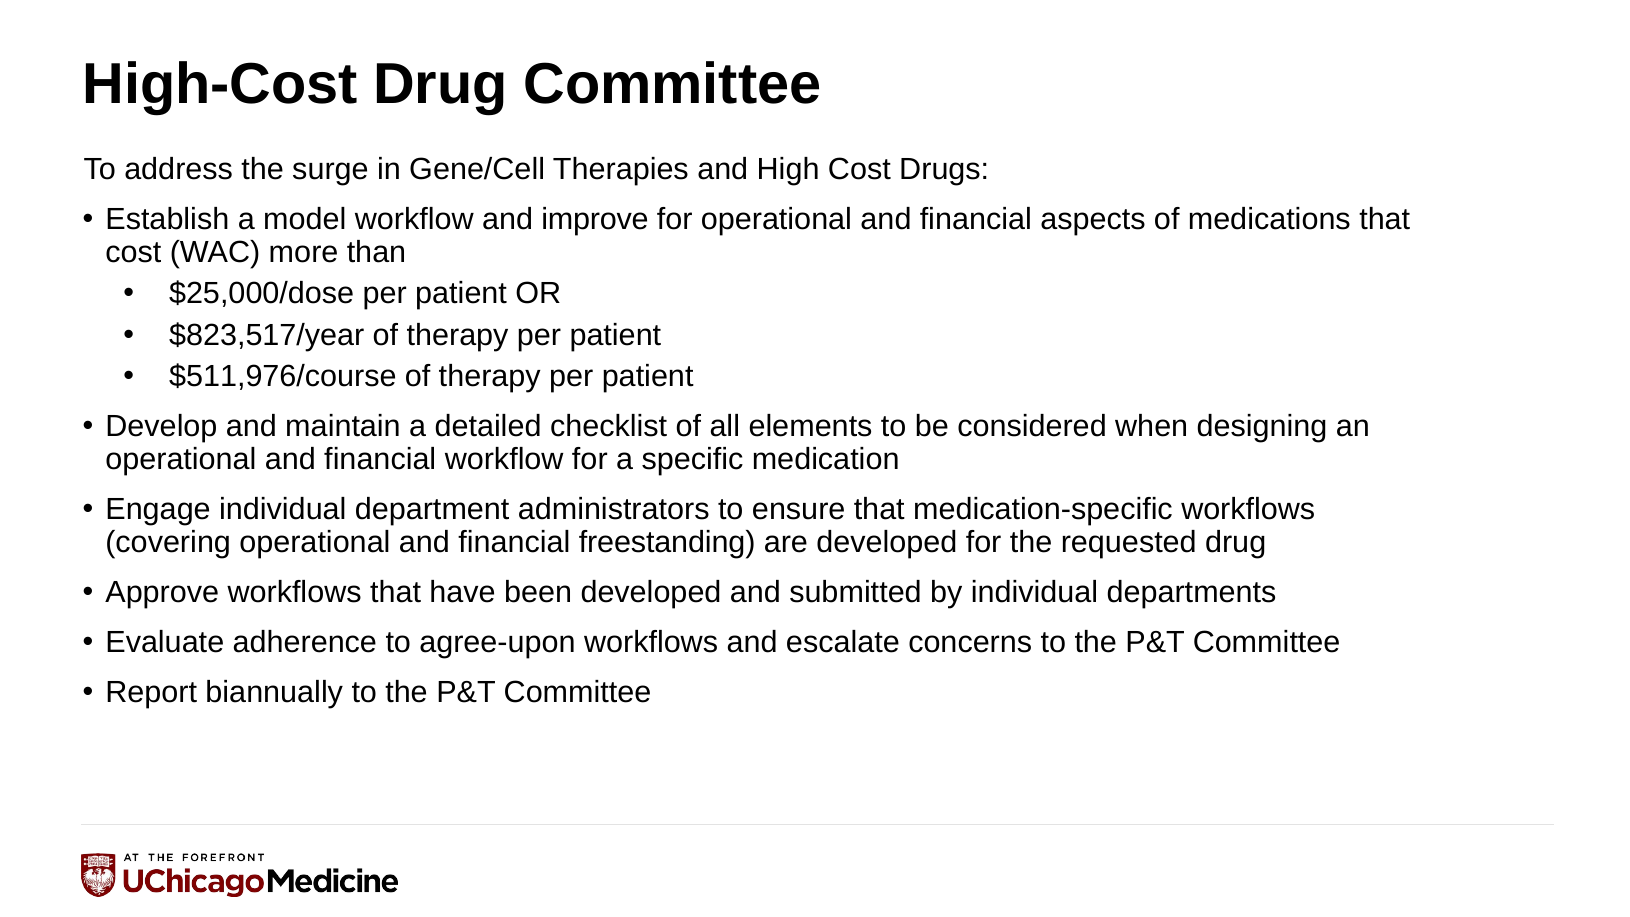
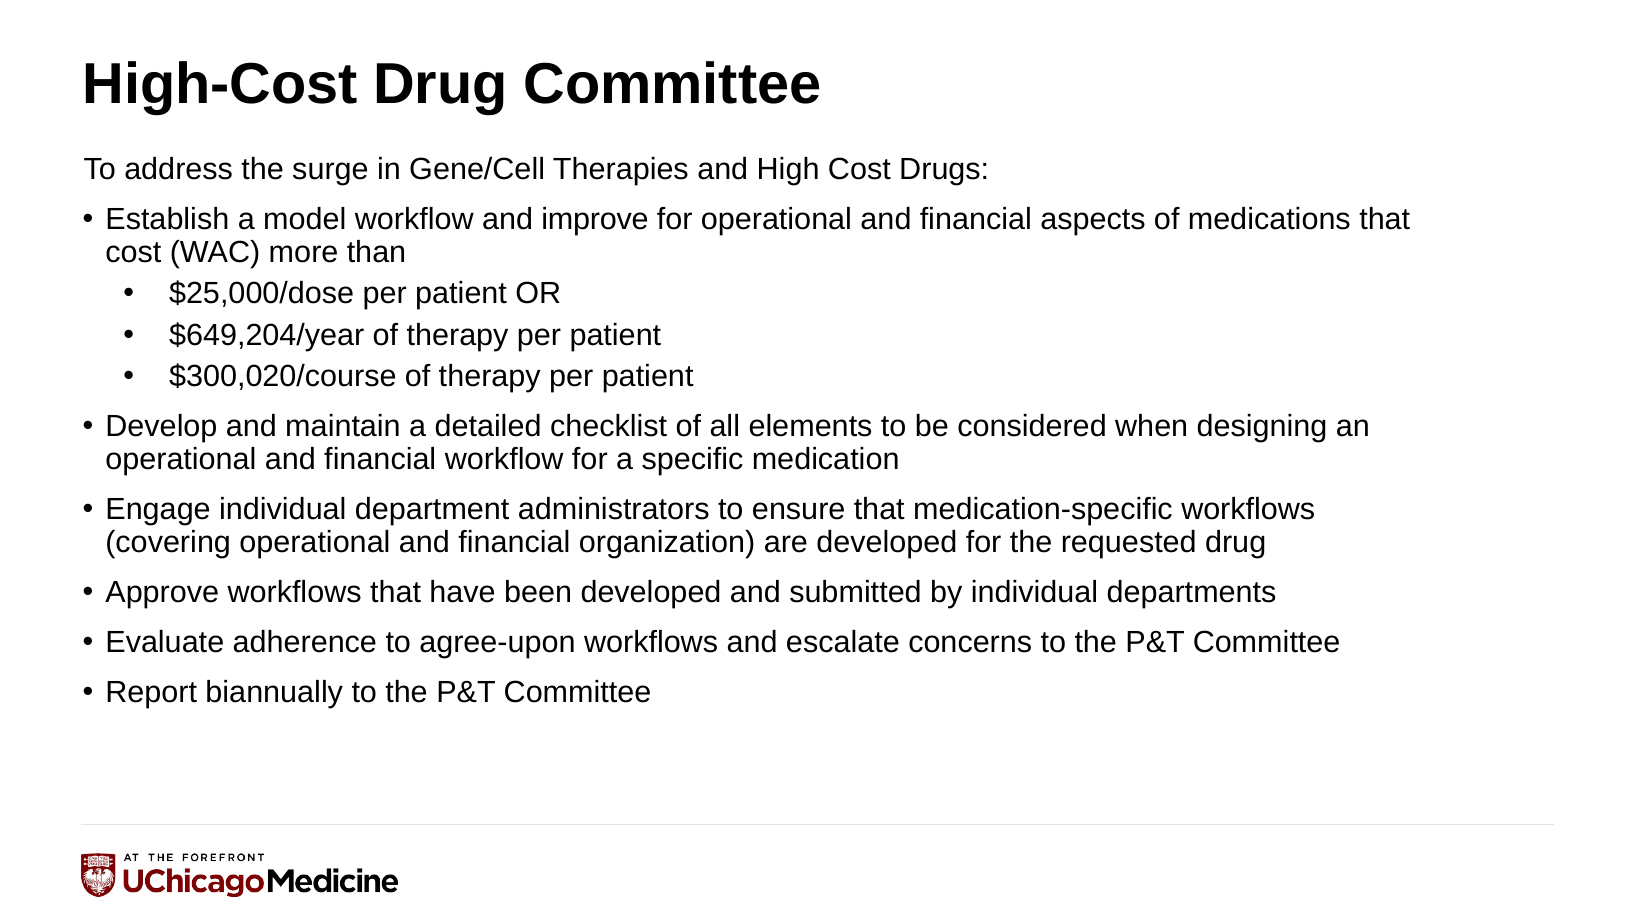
$823,517/year: $823,517/year -> $649,204/year
$511,976/course: $511,976/course -> $300,020/course
freestanding: freestanding -> organization
